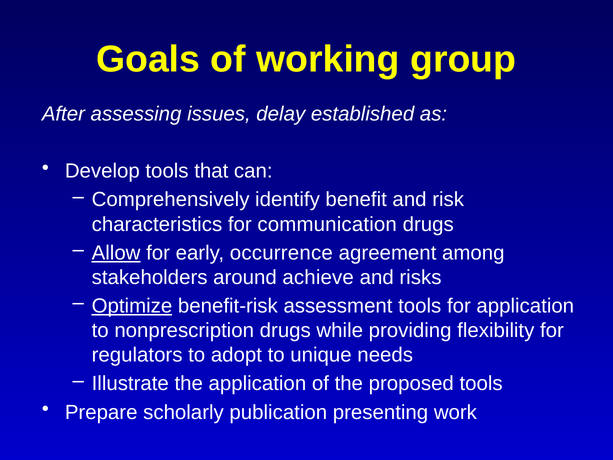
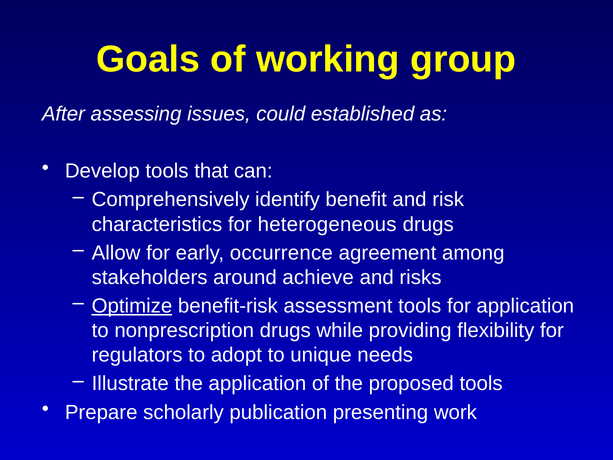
delay: delay -> could
communication: communication -> heterogeneous
Allow underline: present -> none
